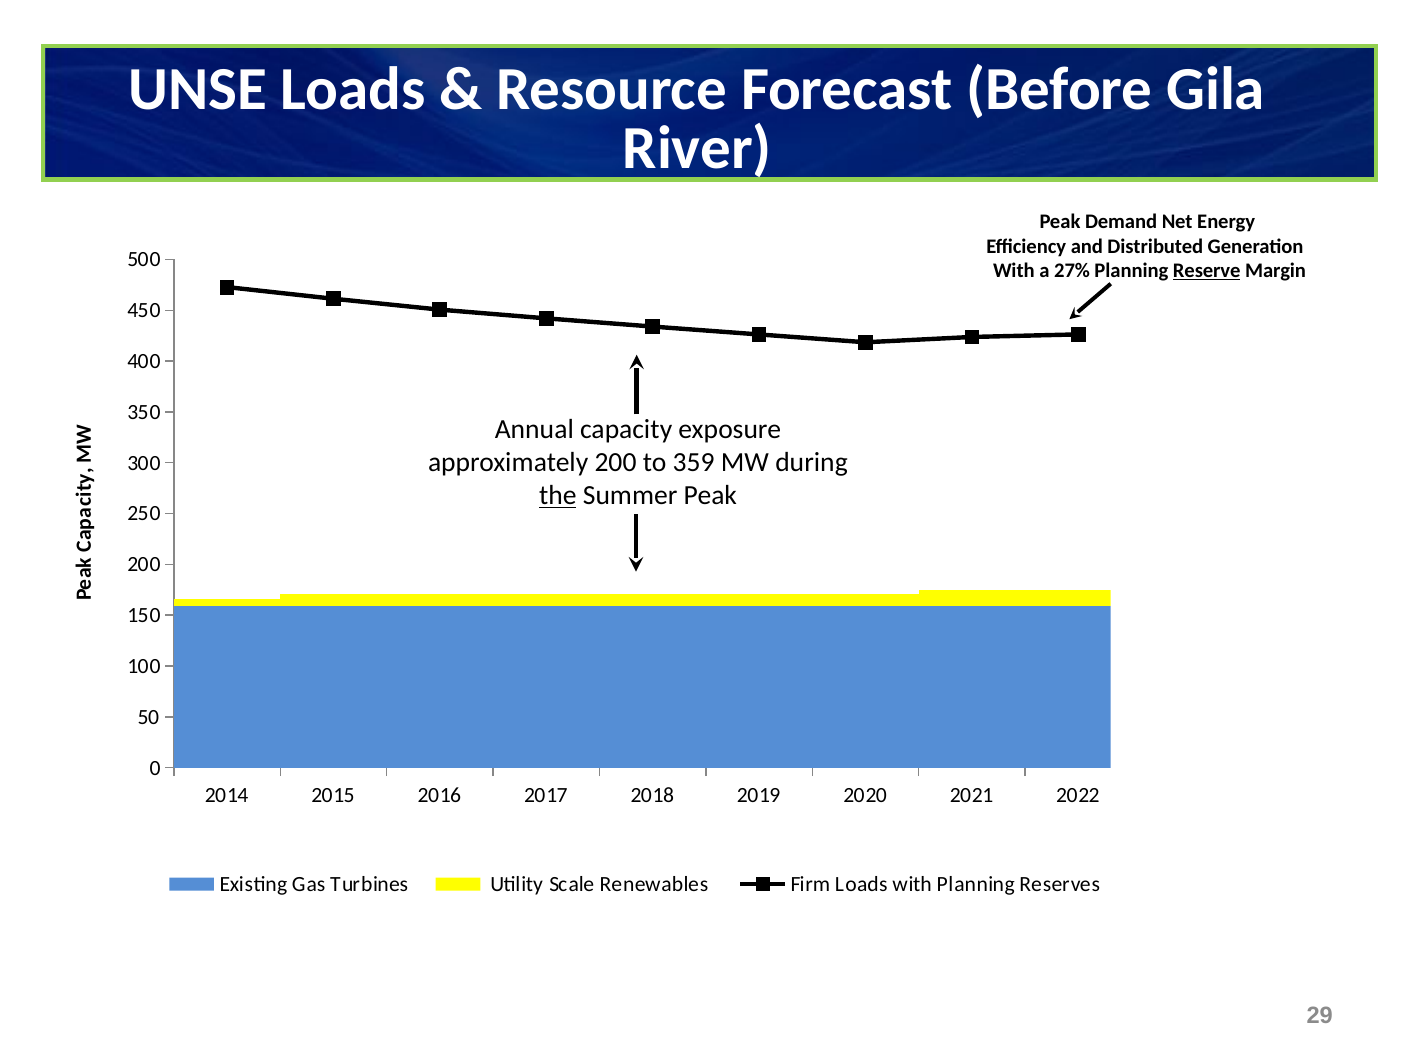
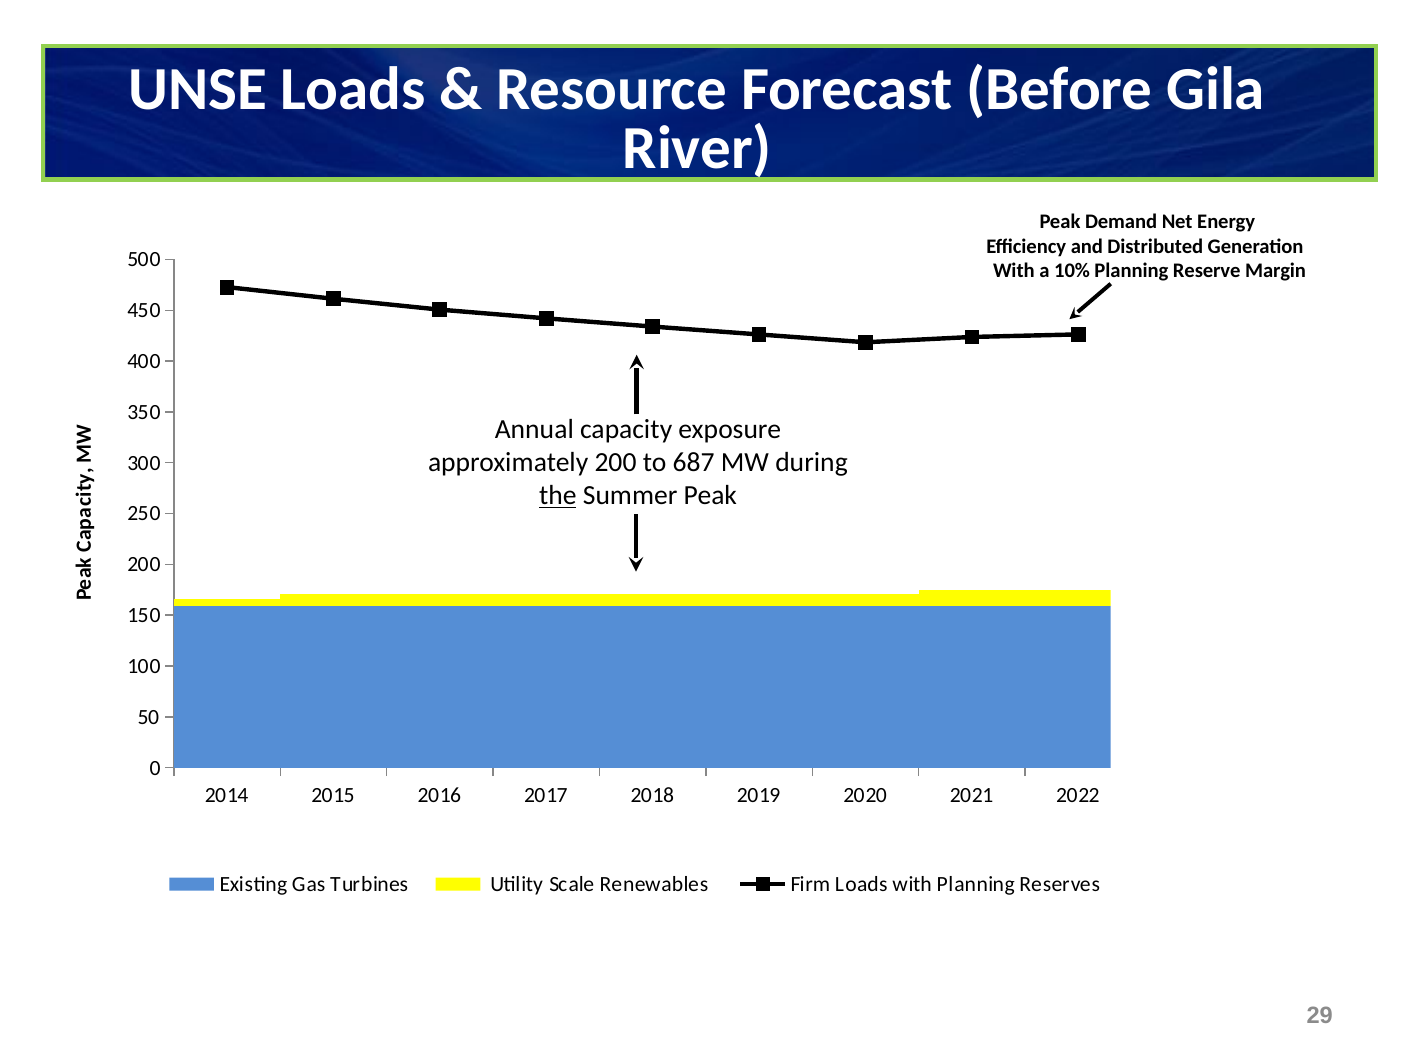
27%: 27% -> 10%
Reserve underline: present -> none
359: 359 -> 687
